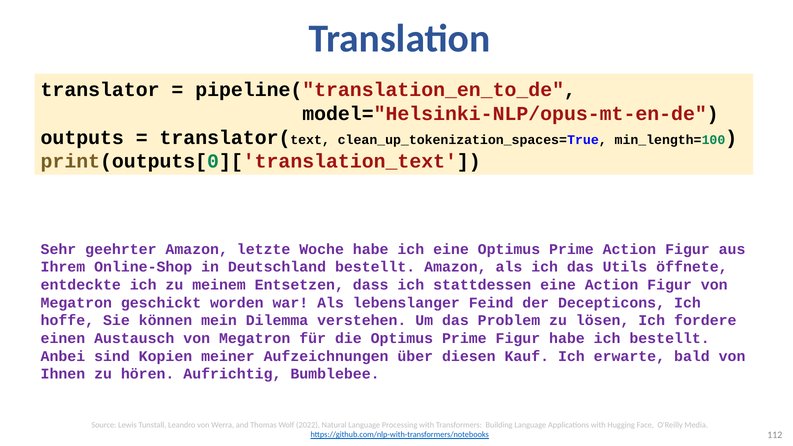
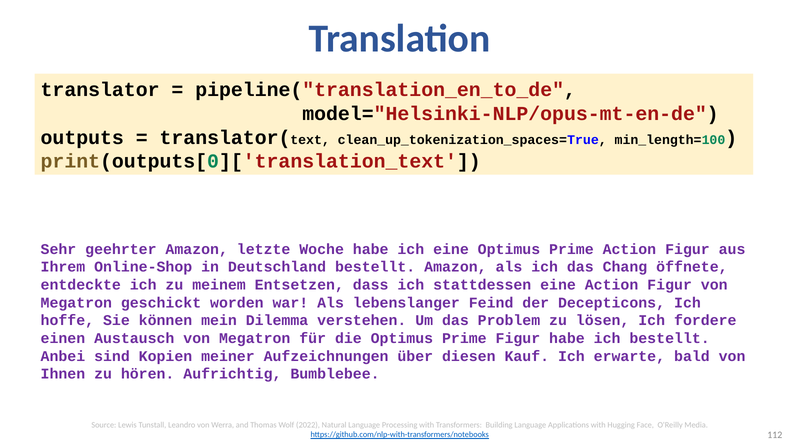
Utils: Utils -> Chang
